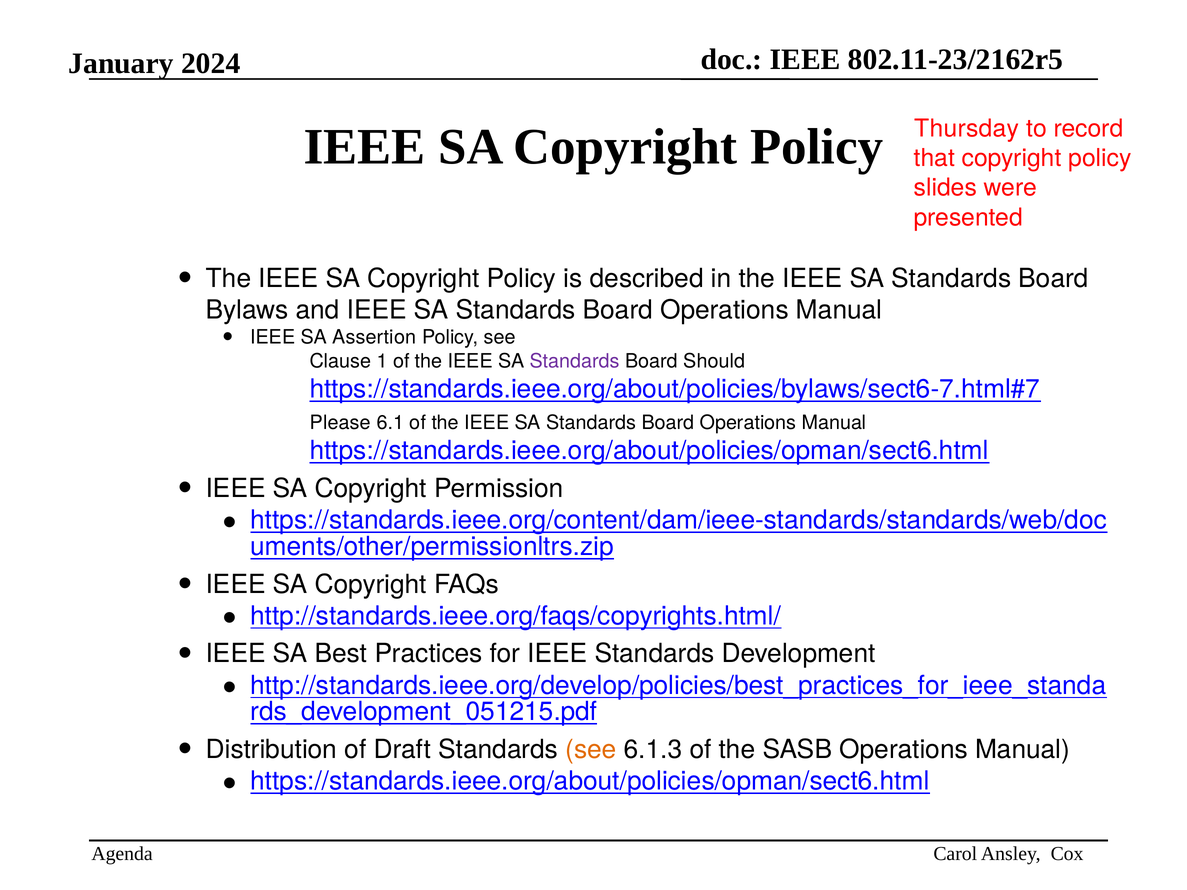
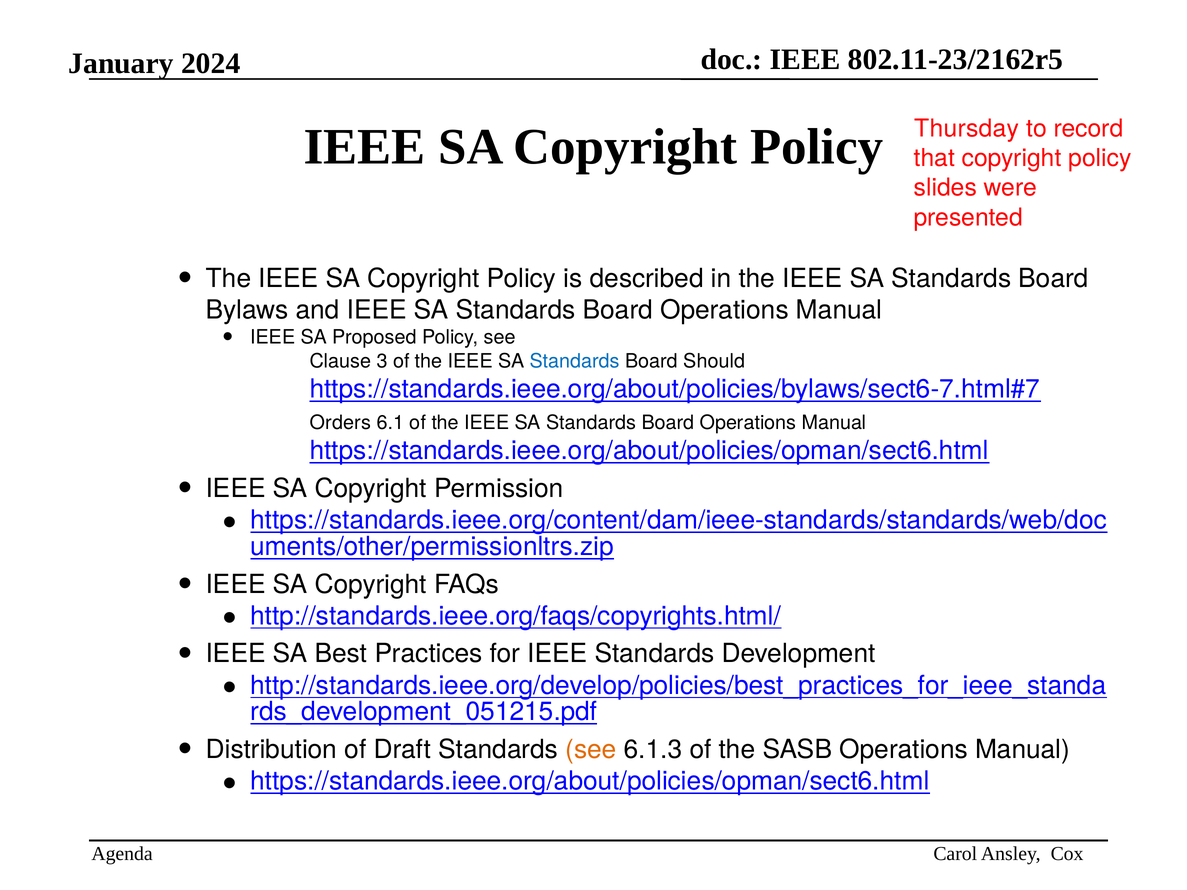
Assertion: Assertion -> Proposed
1: 1 -> 3
Standards at (575, 361) colour: purple -> blue
Please: Please -> Orders
